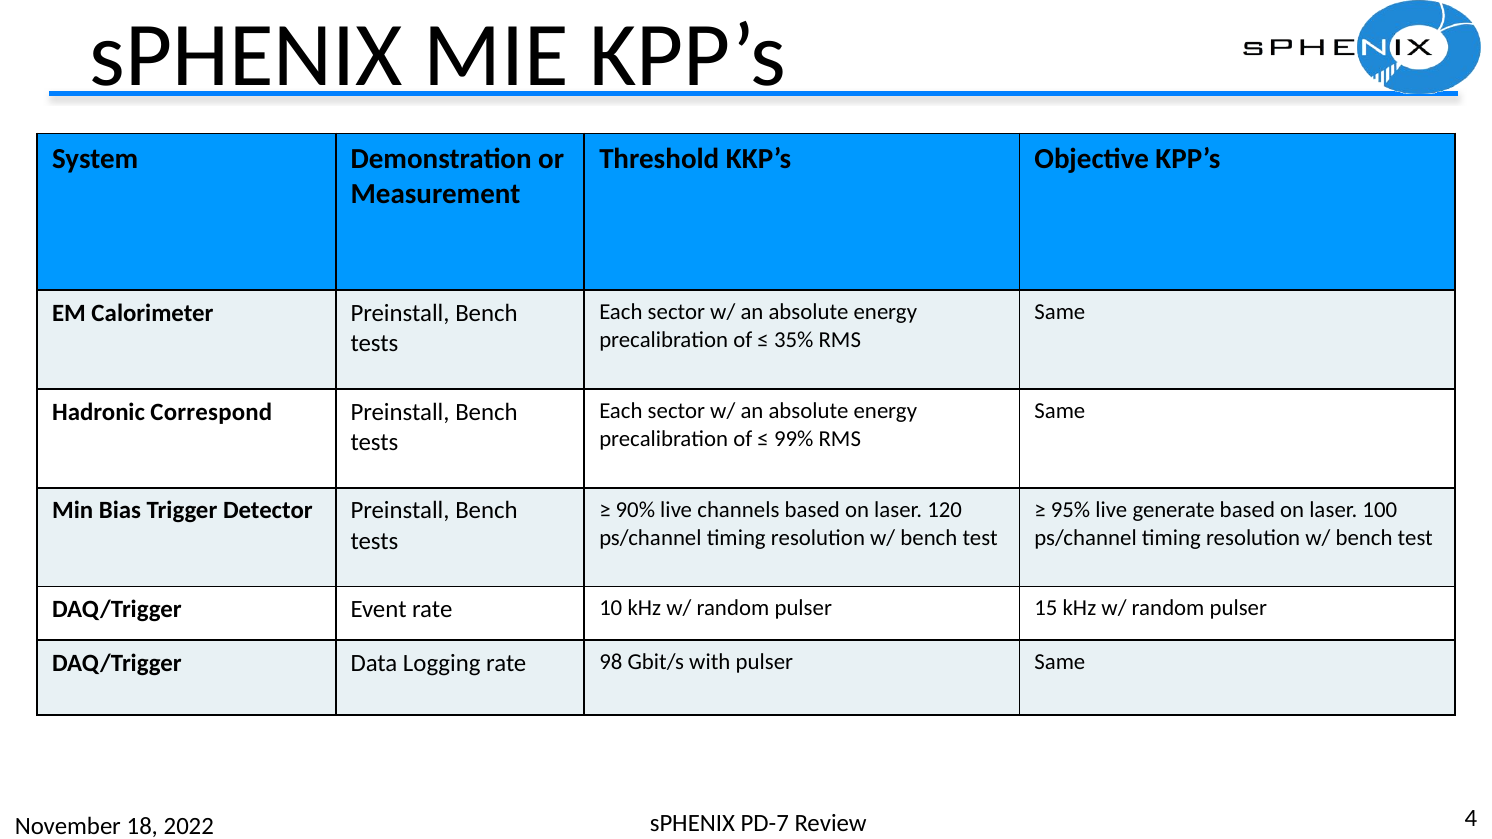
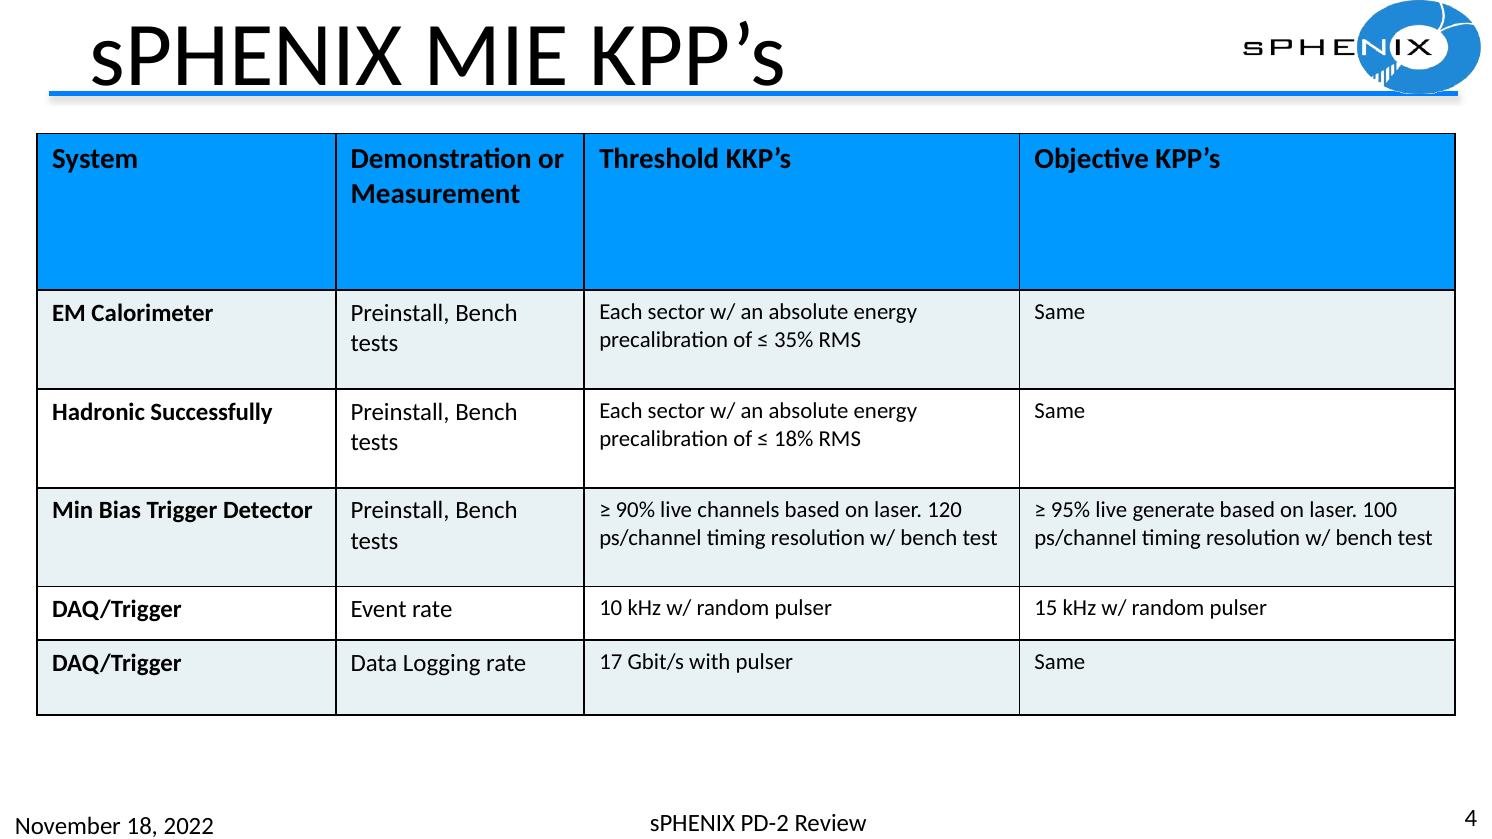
Correspond: Correspond -> Successfully
99%: 99% -> 18%
98: 98 -> 17
PD-7: PD-7 -> PD-2
